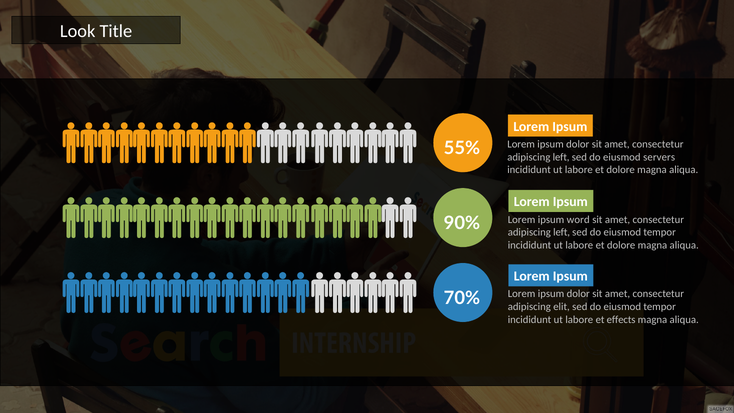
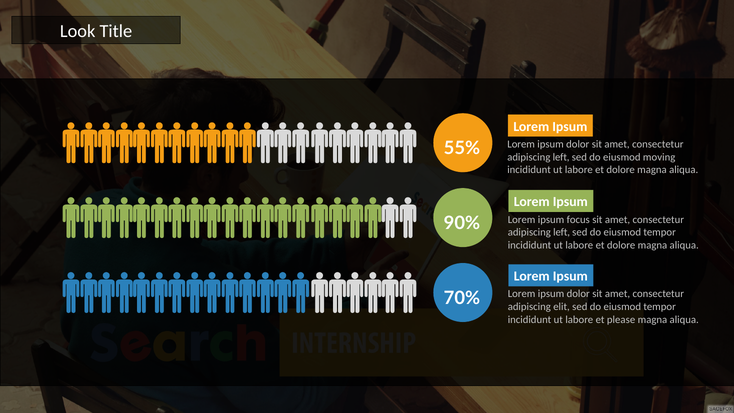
servers: servers -> moving
word: word -> focus
effects: effects -> please
